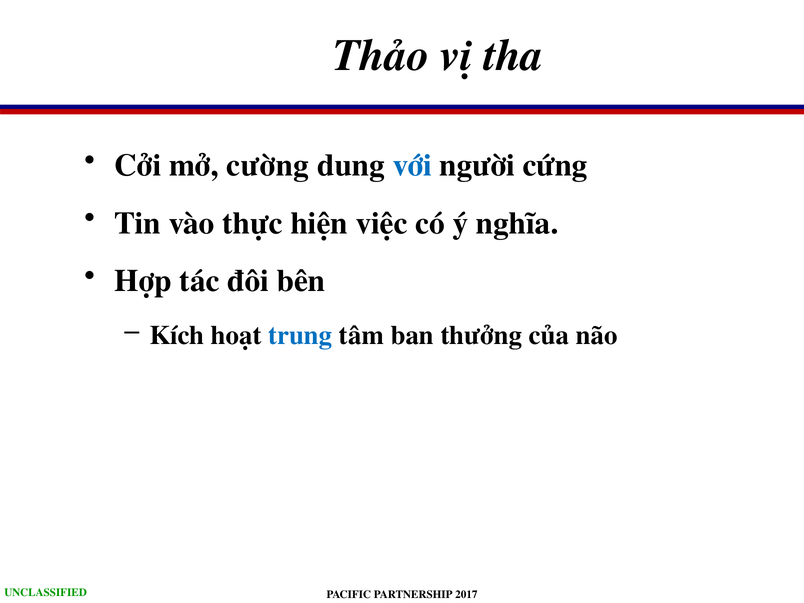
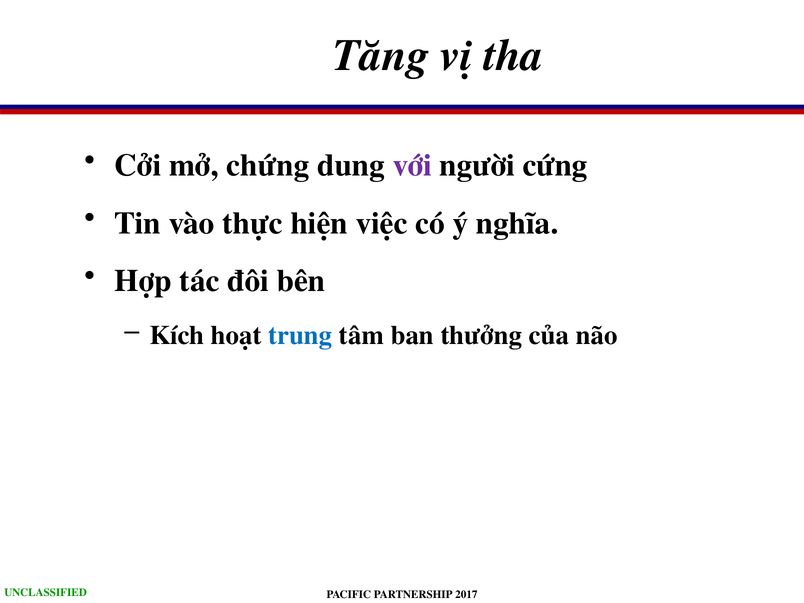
Thảo: Thảo -> Tăng
cường: cường -> chứng
với colour: blue -> purple
